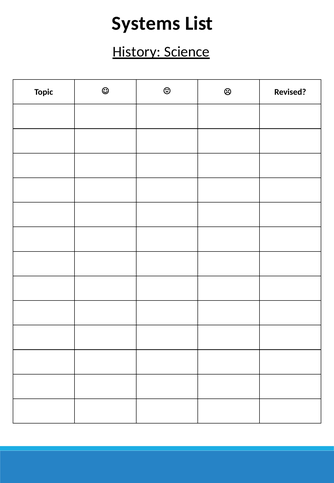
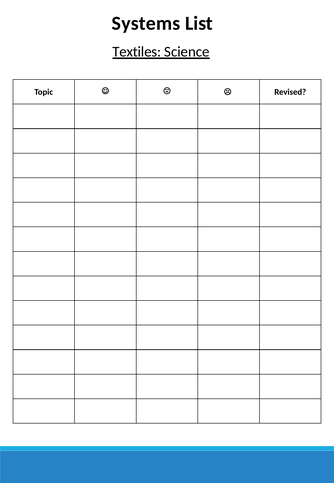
History: History -> Textiles
